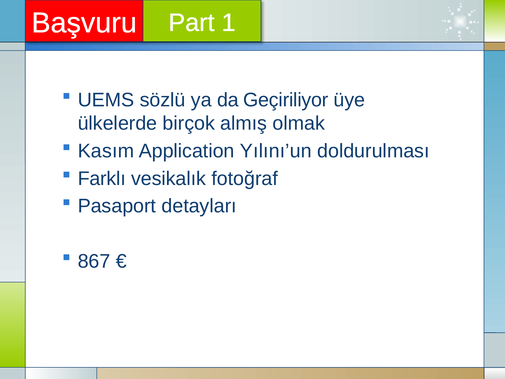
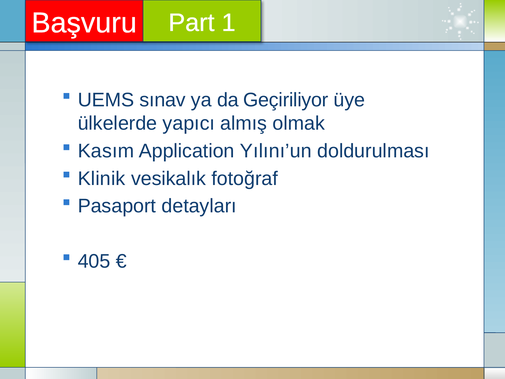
sözlü: sözlü -> sınav
birçok: birçok -> yapıcı
Farklı: Farklı -> Klinik
867: 867 -> 405
